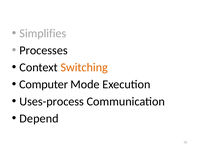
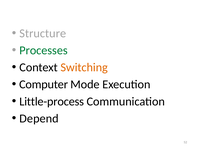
Simplifies: Simplifies -> Structure
Processes colour: black -> green
Uses-process: Uses-process -> Little-process
